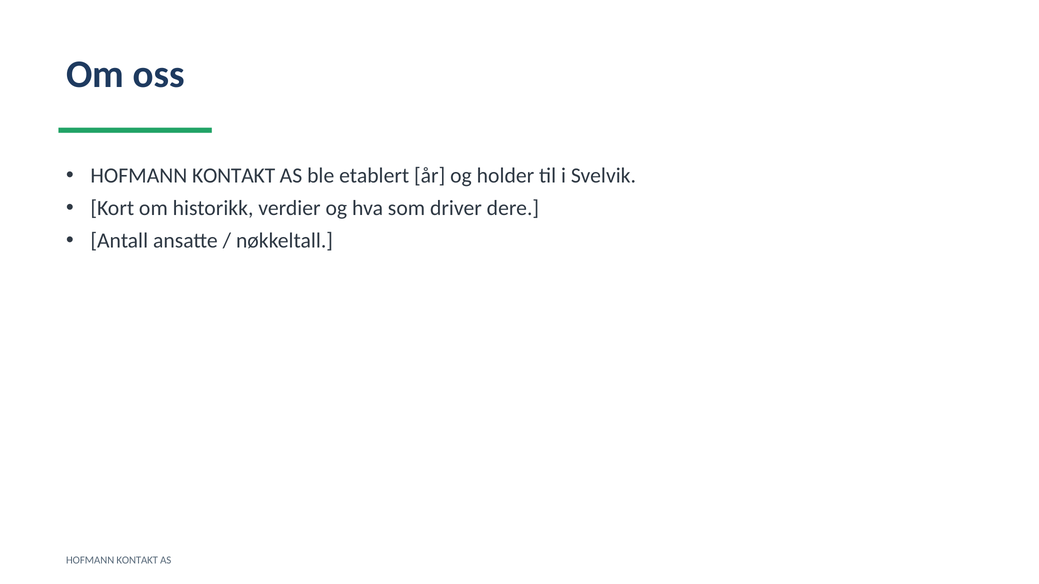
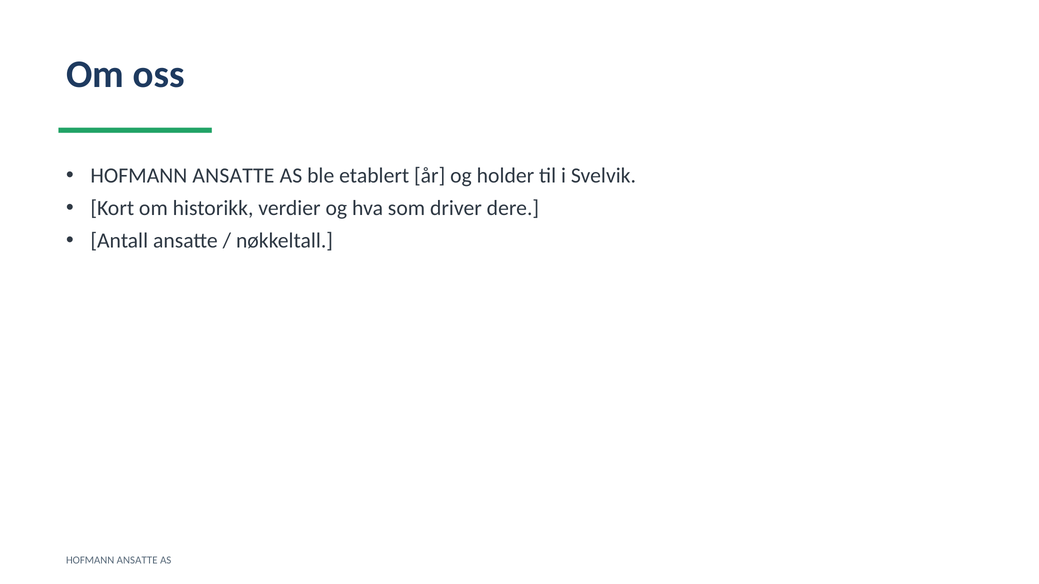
KONTAKT at (234, 176): KONTAKT -> ANSATTE
KONTAKT at (137, 561): KONTAKT -> ANSATTE
